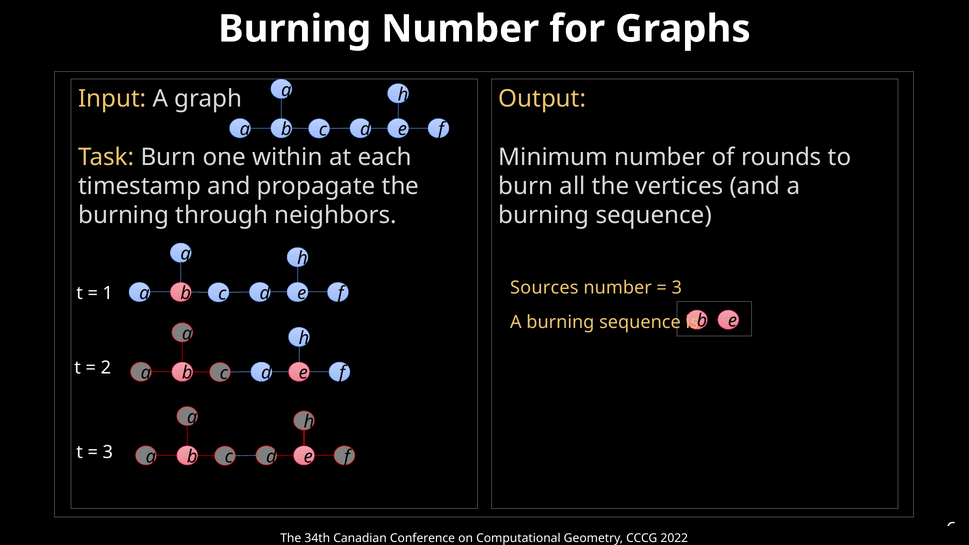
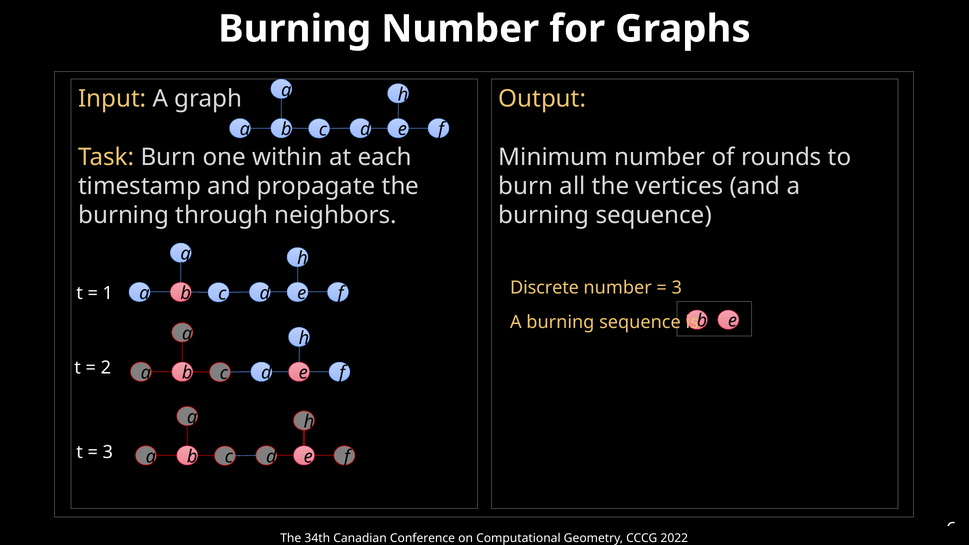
Sources: Sources -> Discrete
